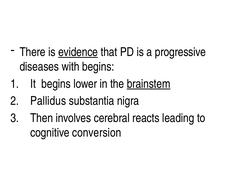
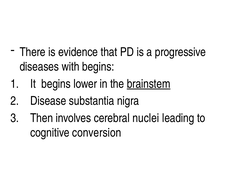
evidence underline: present -> none
Pallidus: Pallidus -> Disease
reacts: reacts -> nuclei
